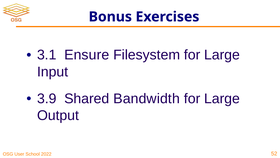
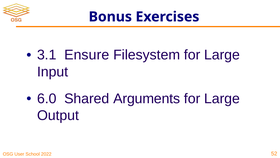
3.9: 3.9 -> 6.0
Bandwidth: Bandwidth -> Arguments
